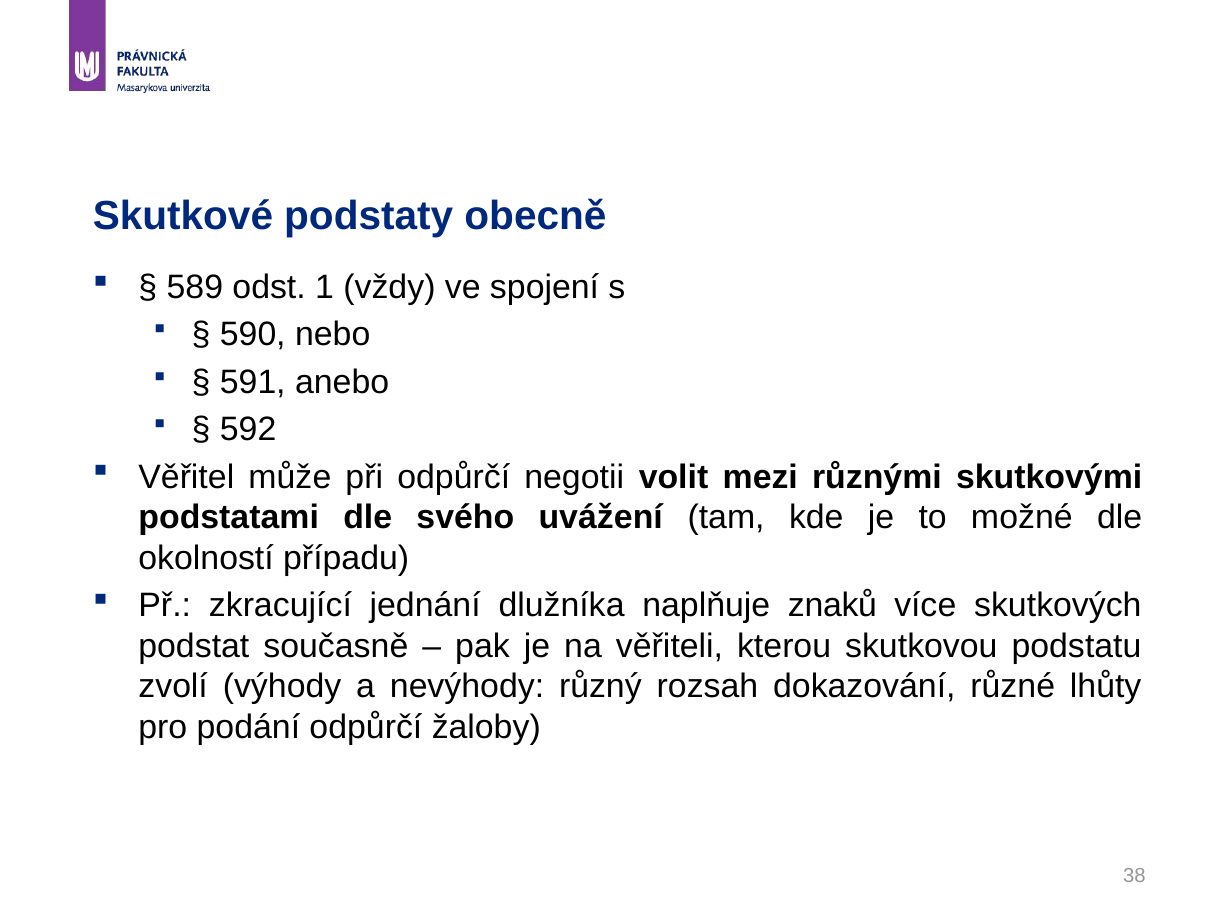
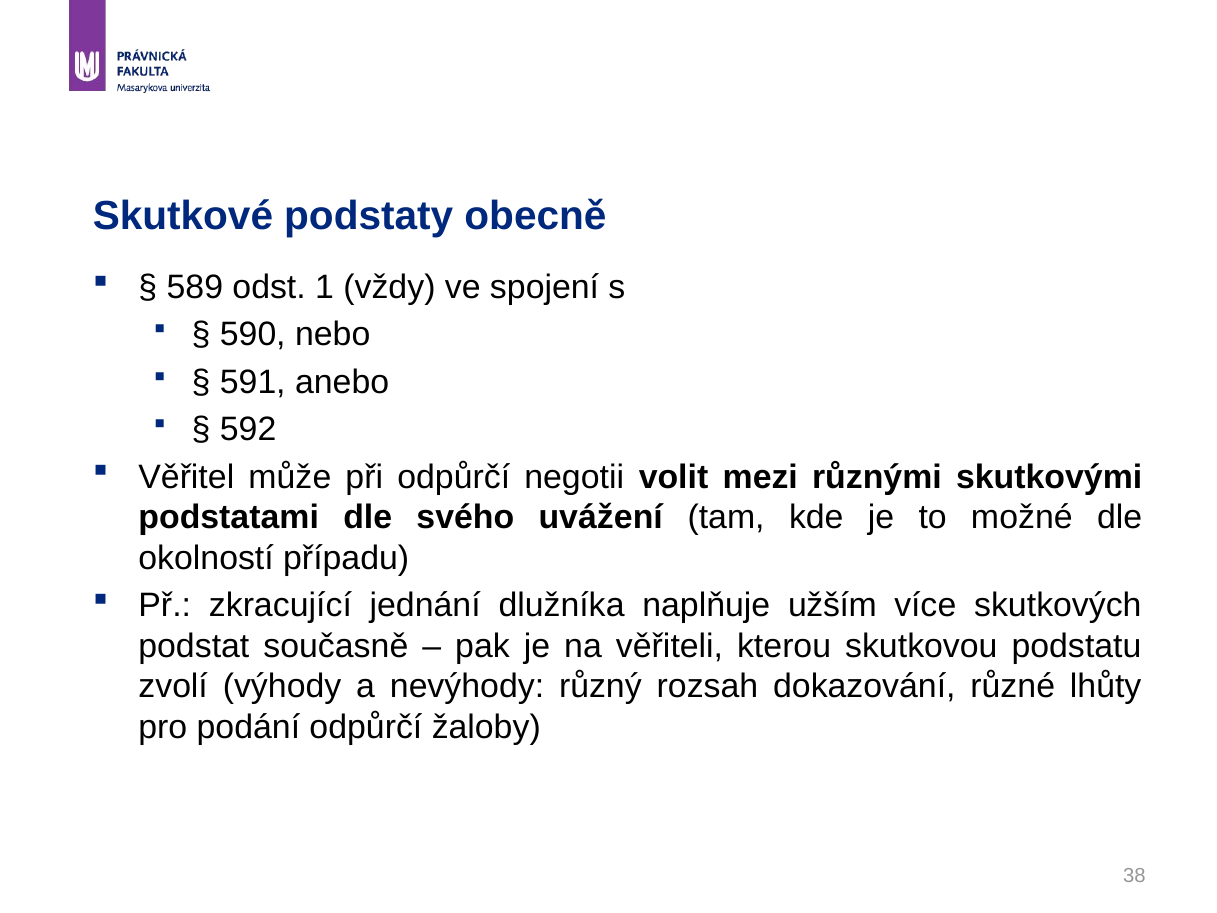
znaků: znaků -> užším
